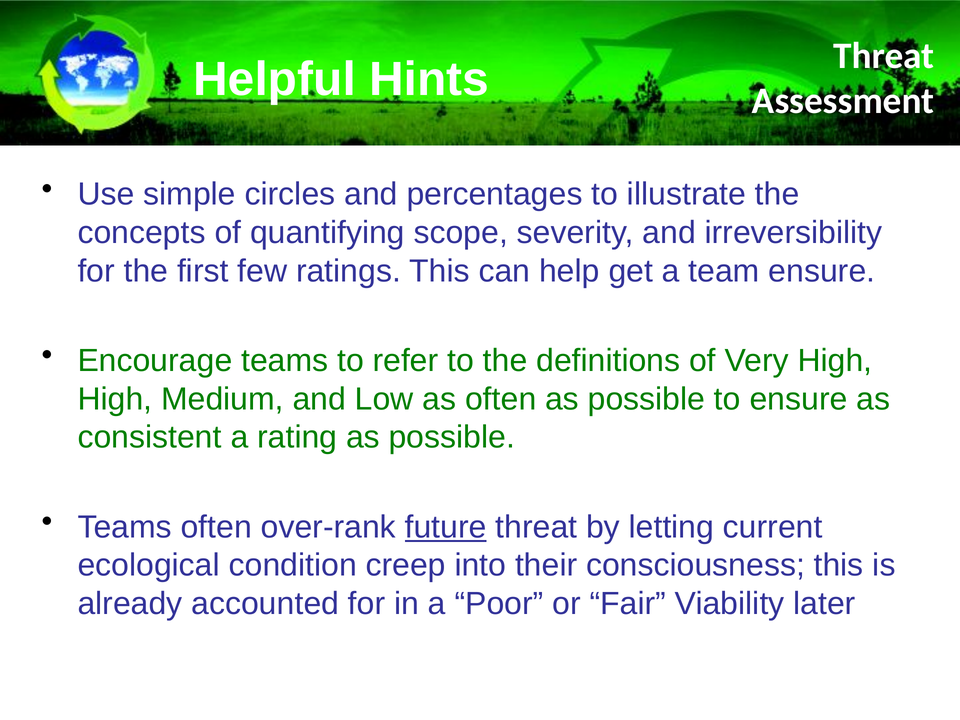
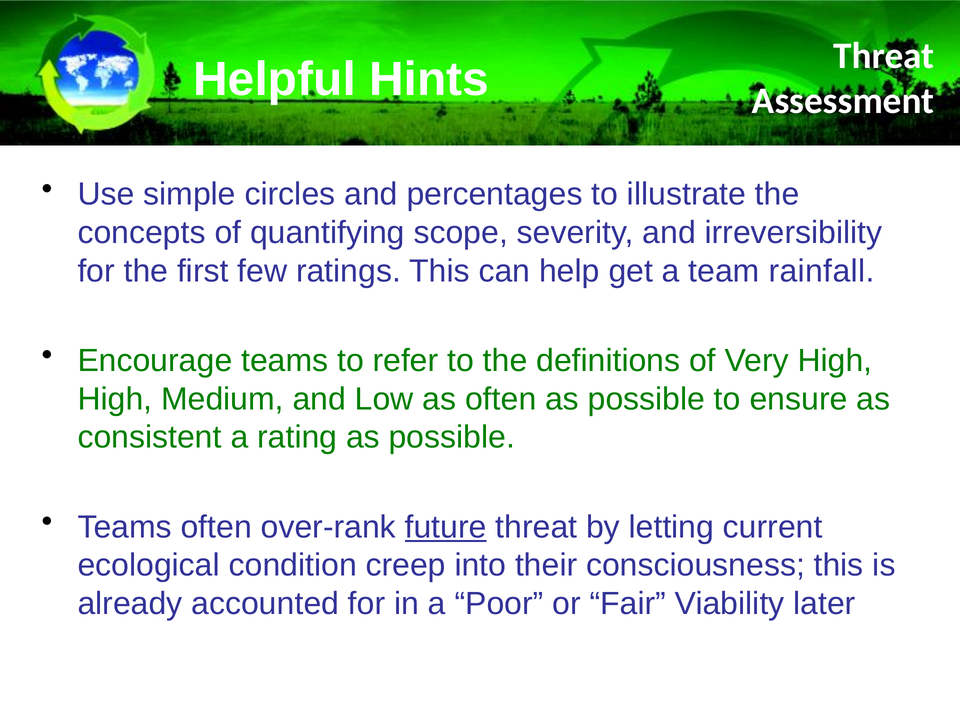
team ensure: ensure -> rainfall
